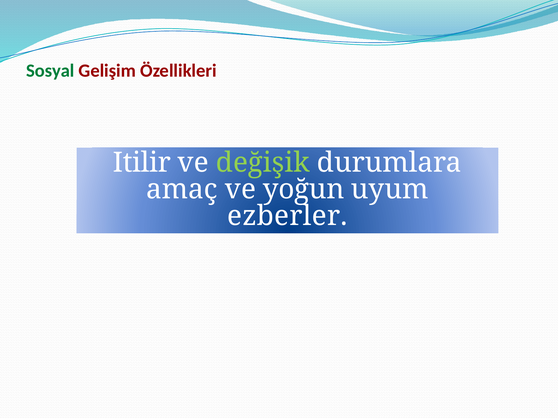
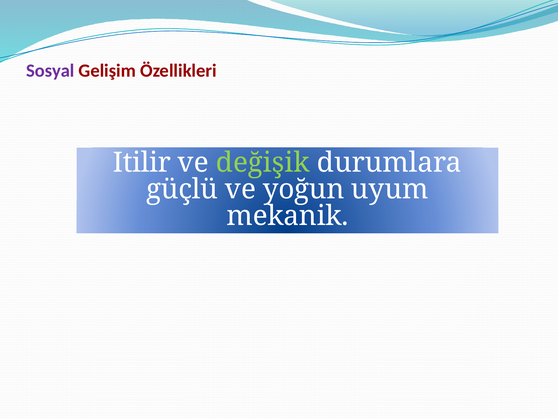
Sosyal colour: green -> purple
amaç: amaç -> güçlü
ezberler: ezberler -> mekanik
